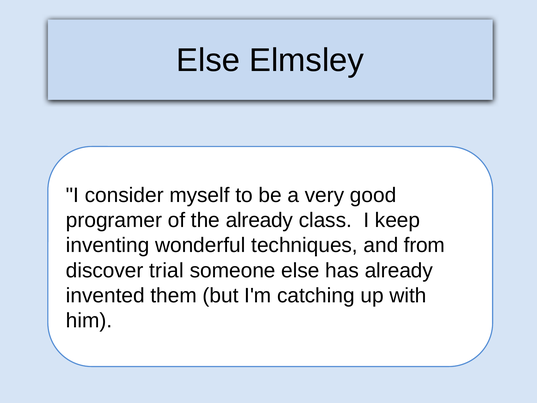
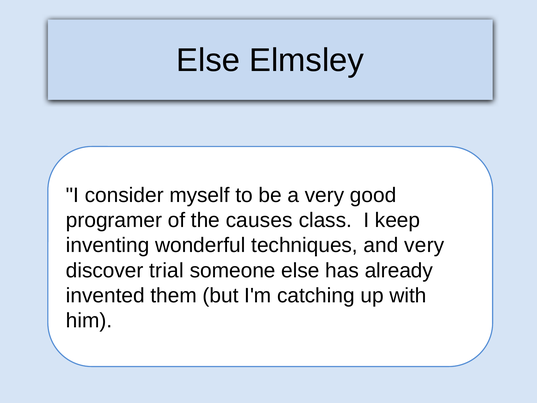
the already: already -> causes
and from: from -> very
